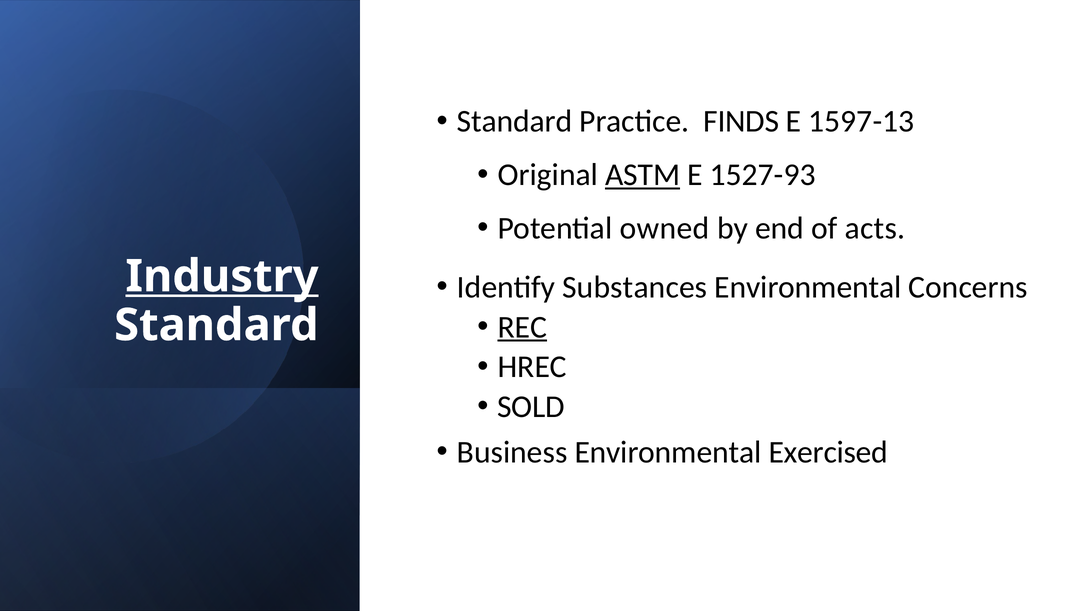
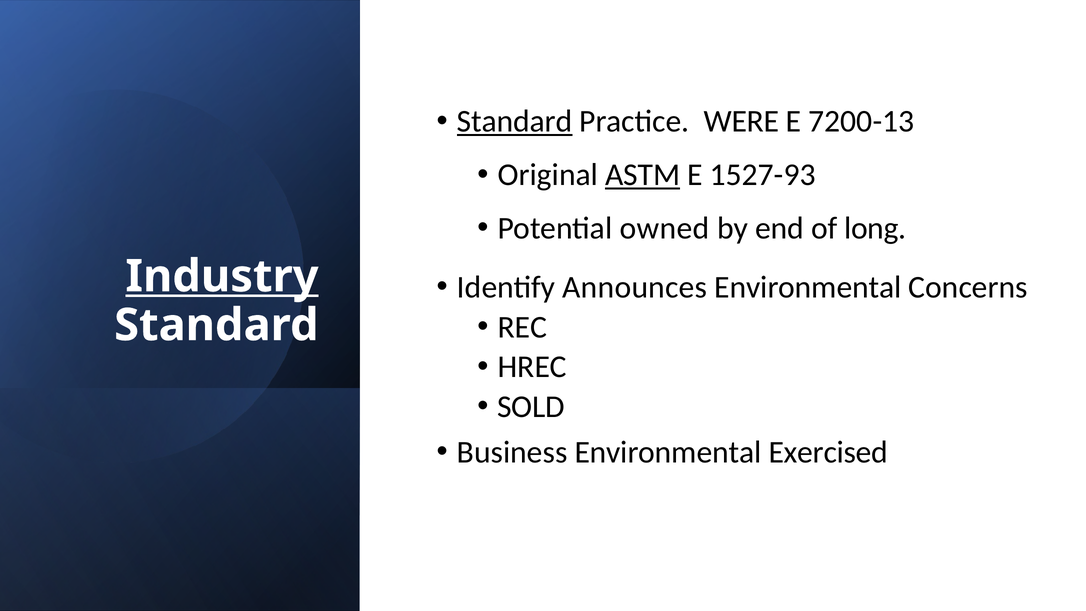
Standard at (515, 121) underline: none -> present
FINDS: FINDS -> WERE
1597-13: 1597-13 -> 7200-13
acts: acts -> long
Substances: Substances -> Announces
REC underline: present -> none
